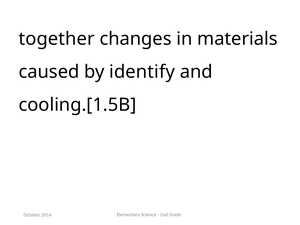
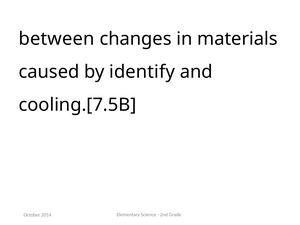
together: together -> between
cooling.[1.5B: cooling.[1.5B -> cooling.[7.5B
